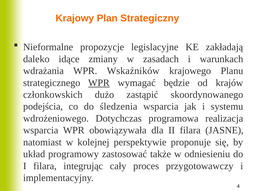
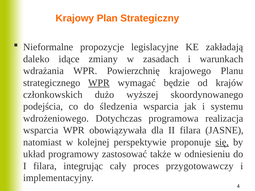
Wskaźników: Wskaźników -> Powierzchnię
zastąpić: zastąpić -> wyższej
się underline: none -> present
